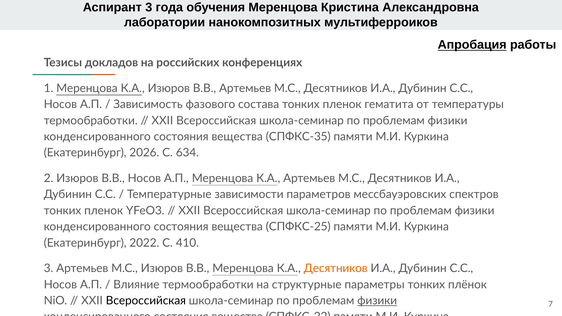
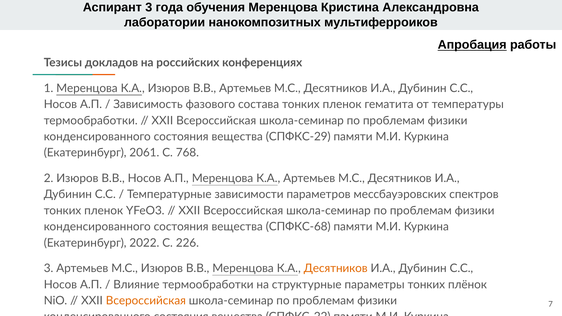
СПФКС-35: СПФКС-35 -> СПФКС-29
2026: 2026 -> 2061
634: 634 -> 768
СПФКС-25: СПФКС-25 -> СПФКС-68
410: 410 -> 226
Всероссийская at (146, 301) colour: black -> orange
физики at (377, 301) underline: present -> none
